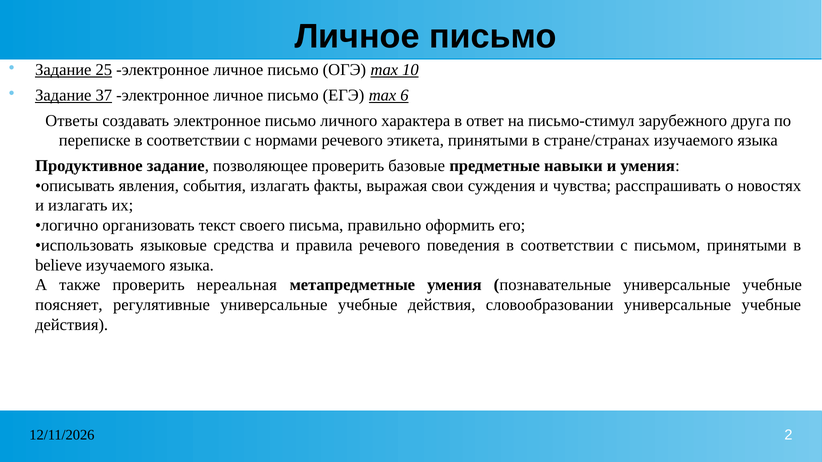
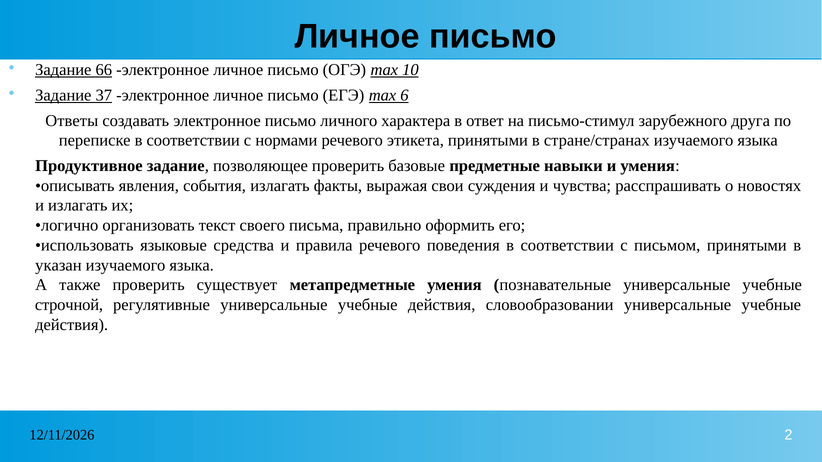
25: 25 -> 66
believe: believe -> указан
нереальная: нереальная -> существует
поясняет: поясняет -> строчной
